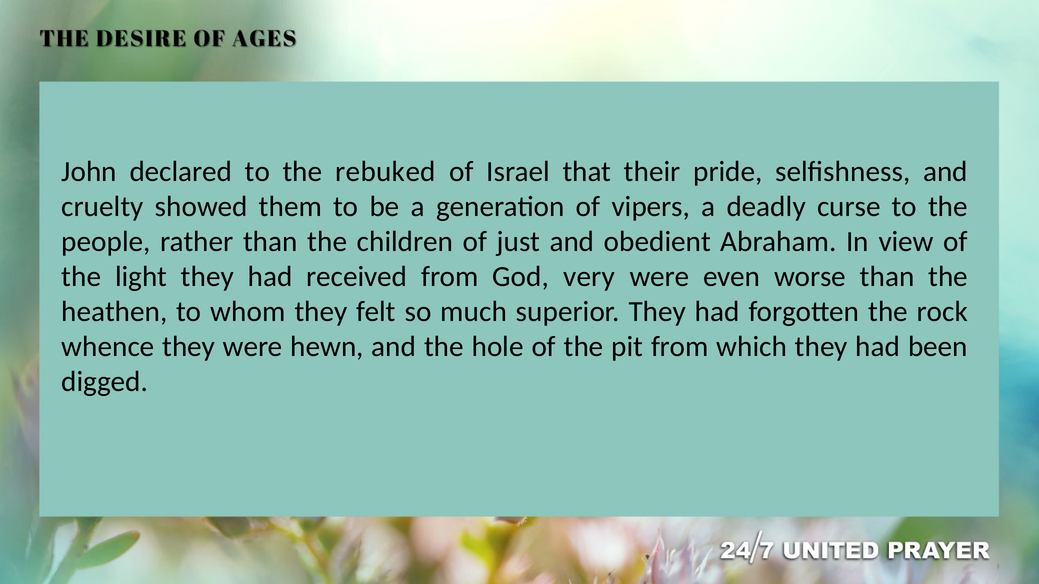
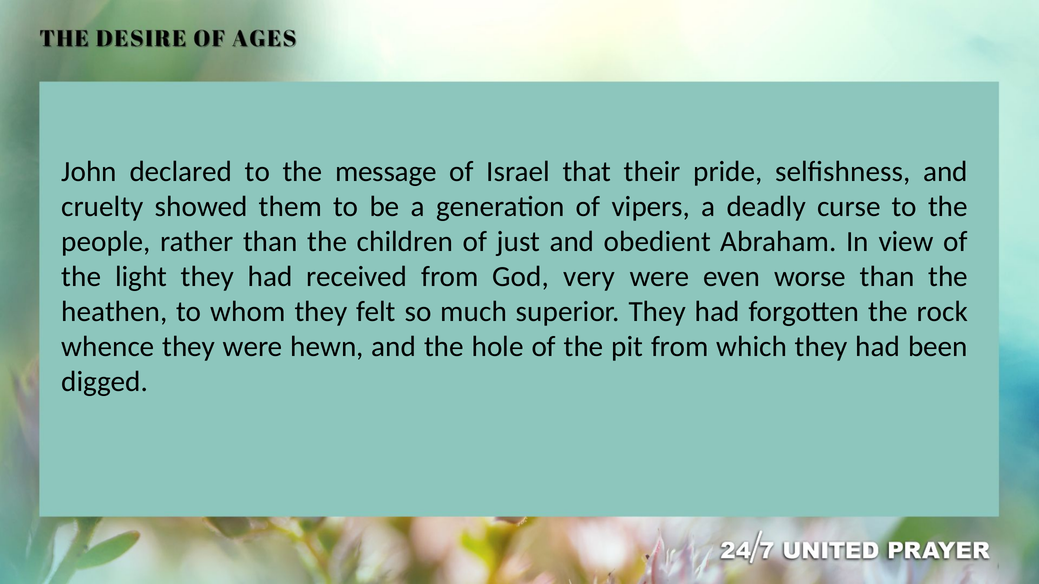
rebuked: rebuked -> message
